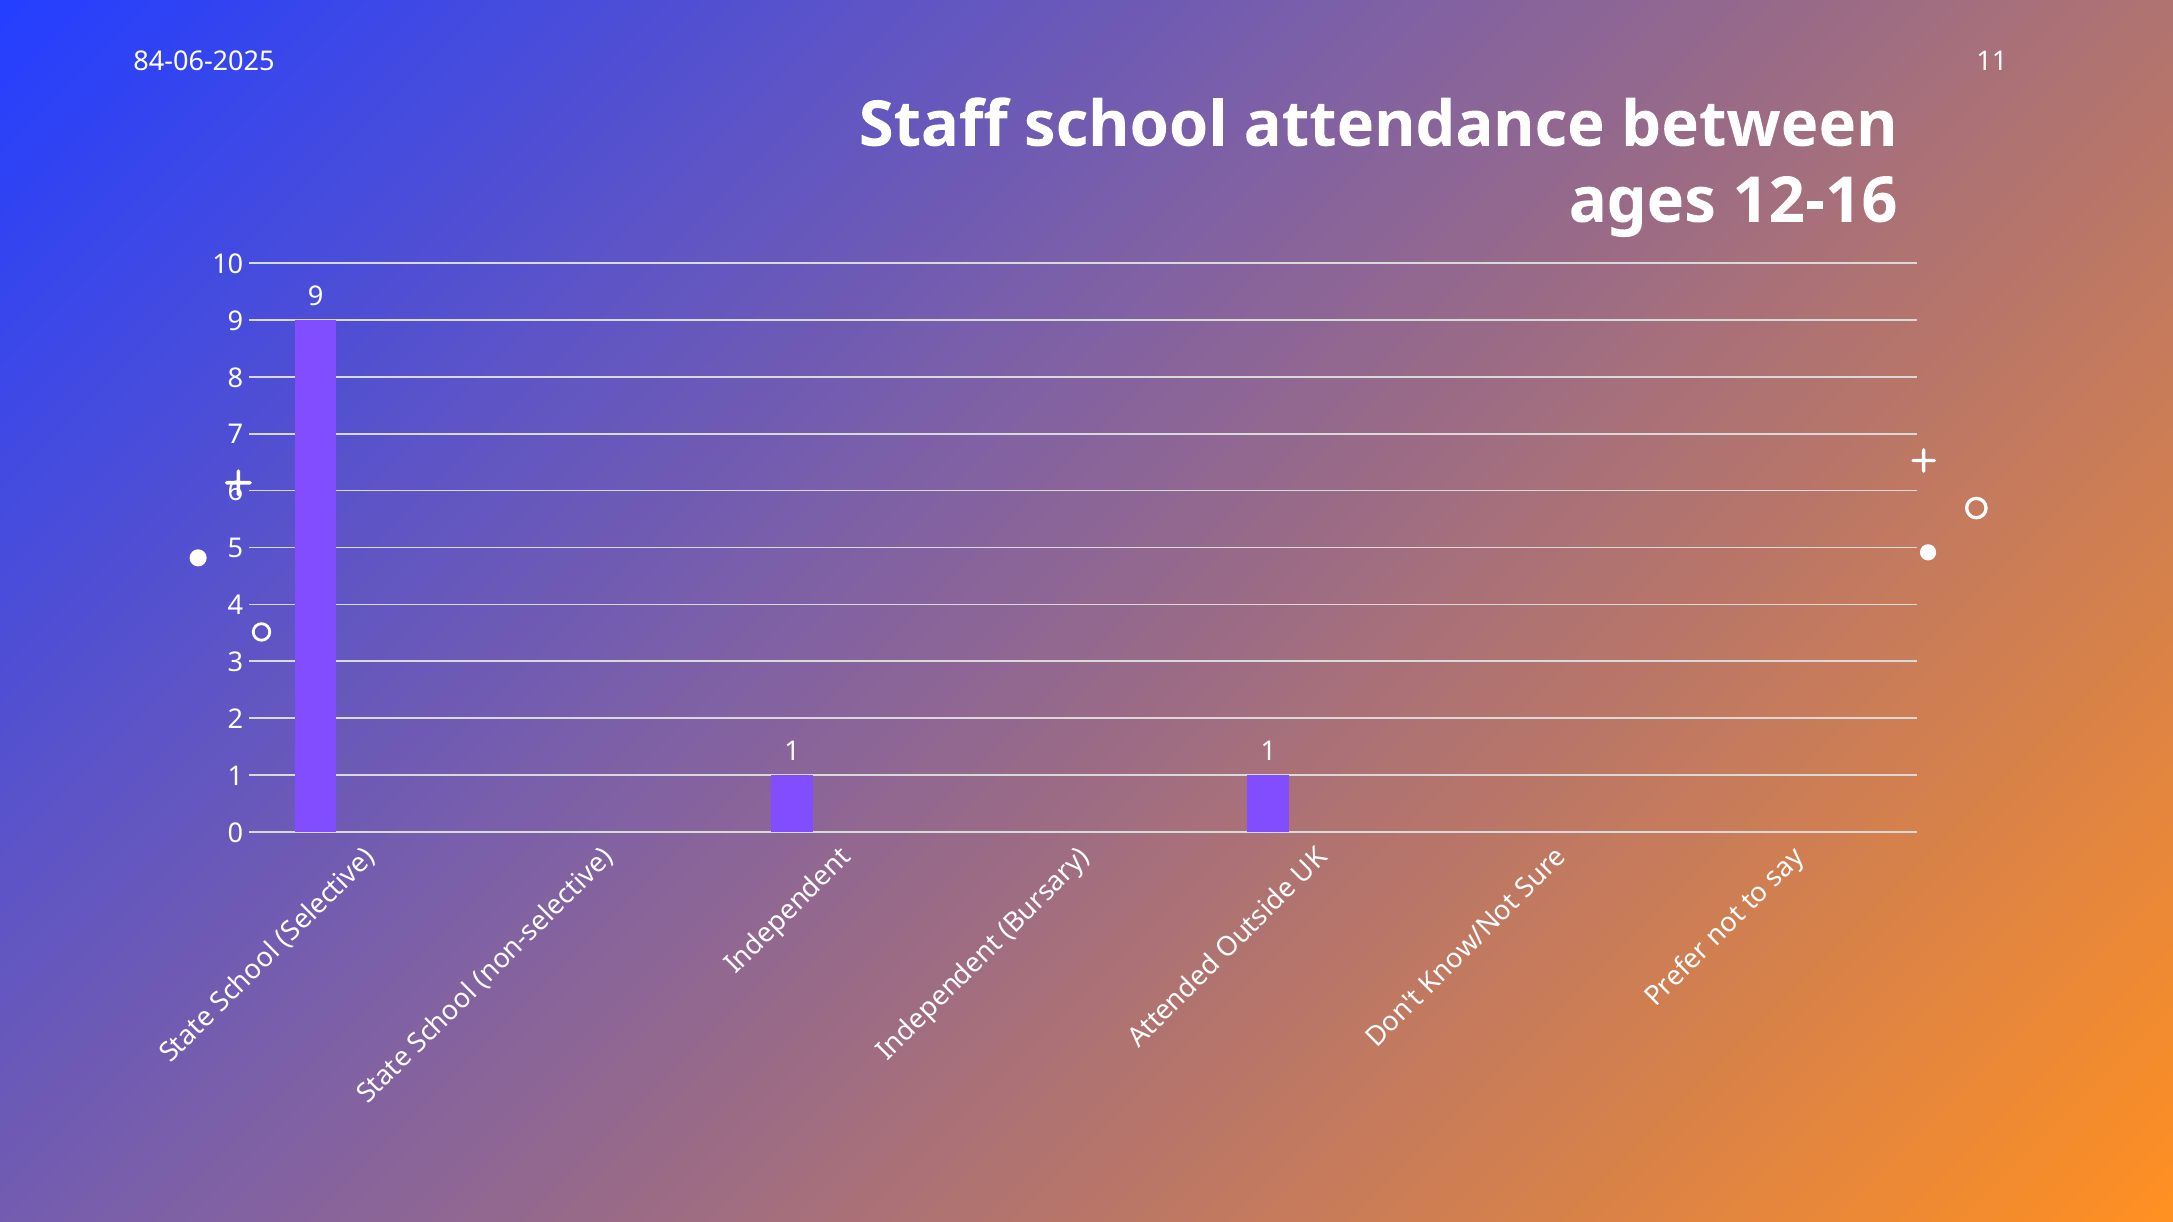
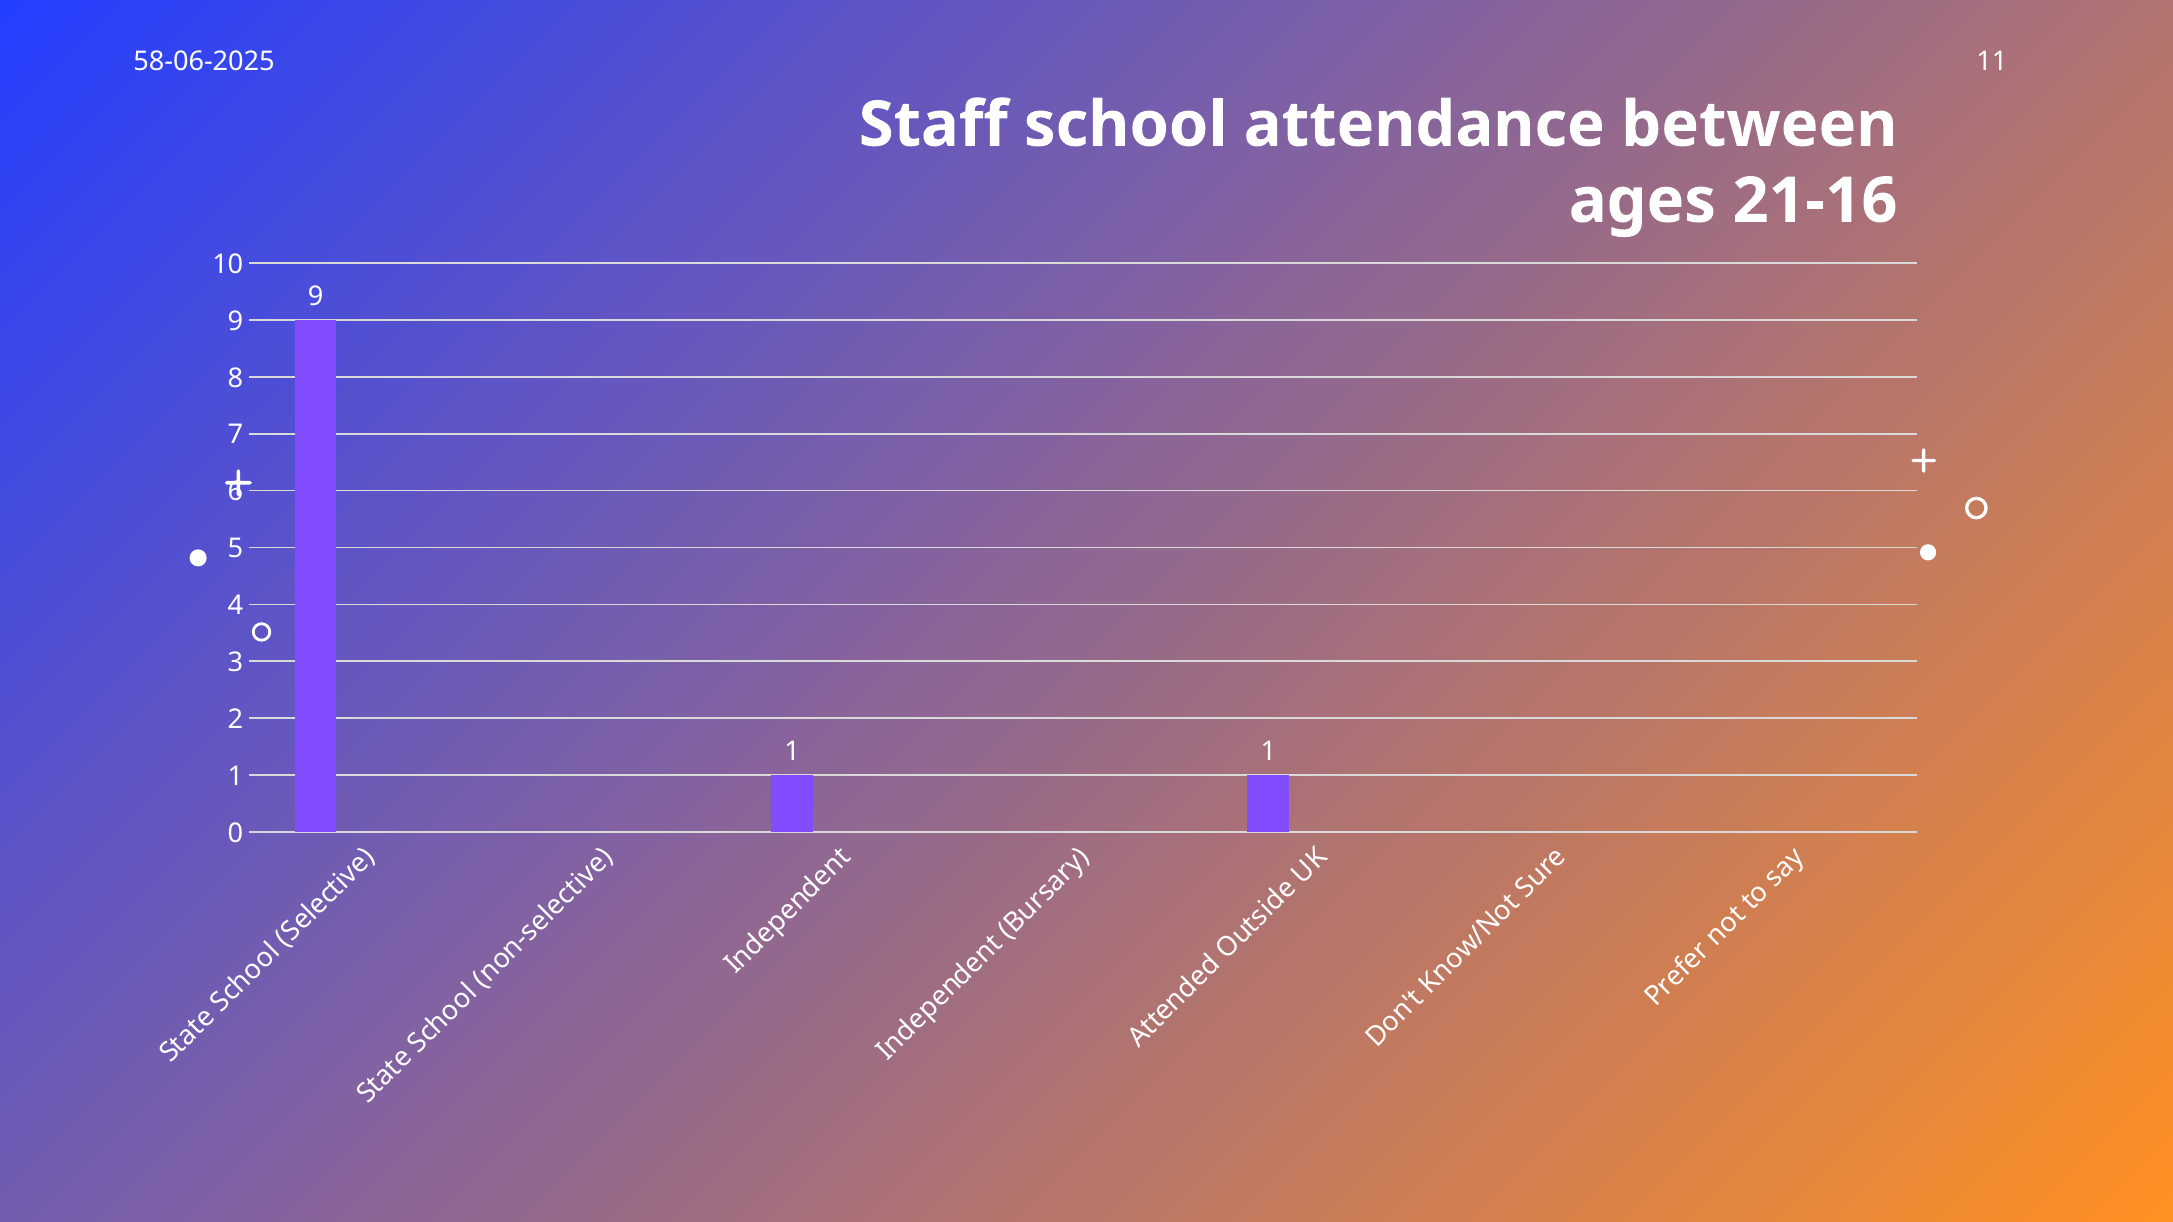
84-06-2025: 84-06-2025 -> 58-06-2025
12-16: 12-16 -> 21-16
